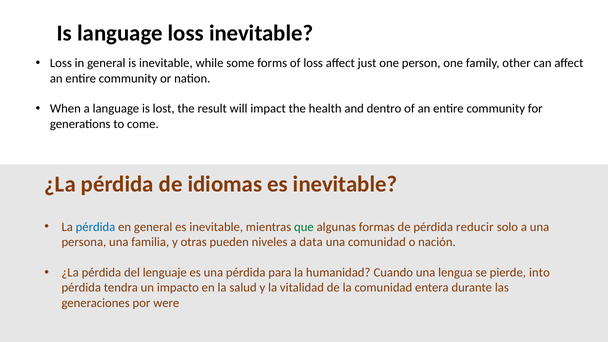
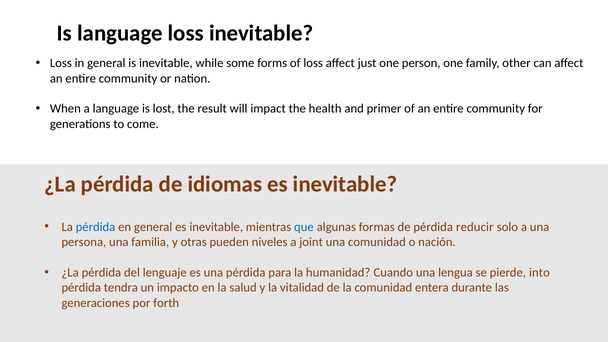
dentro: dentro -> primer
que colour: green -> blue
data: data -> joint
were: were -> forth
